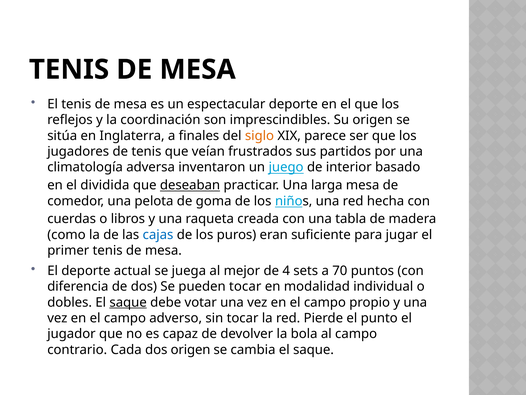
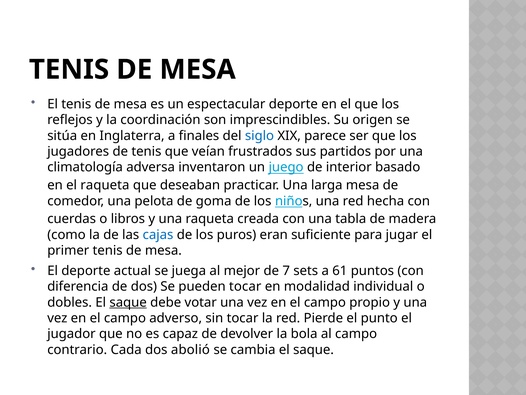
siglo colour: orange -> blue
el dividida: dividida -> raqueta
deseaban underline: present -> none
4: 4 -> 7
70: 70 -> 61
dos origen: origen -> abolió
